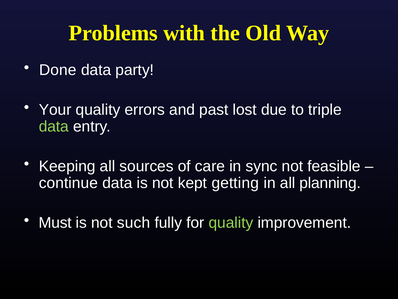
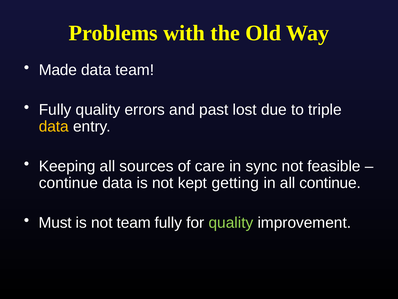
Done: Done -> Made
data party: party -> team
Your at (55, 110): Your -> Fully
data at (54, 126) colour: light green -> yellow
all planning: planning -> continue
not such: such -> team
